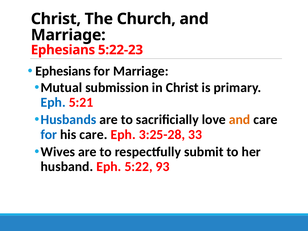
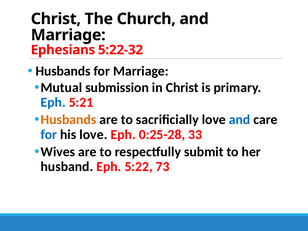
5:22-23: 5:22-23 -> 5:22-32
Ephesians at (63, 71): Ephesians -> Husbands
Husbands at (68, 120) colour: blue -> orange
and at (240, 120) colour: orange -> blue
his care: care -> love
3:25-28: 3:25-28 -> 0:25-28
93: 93 -> 73
